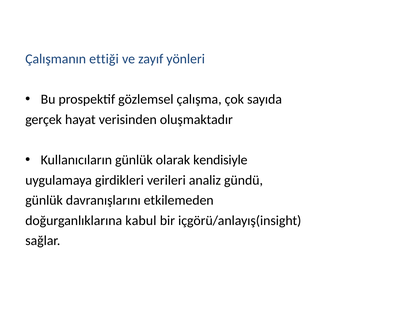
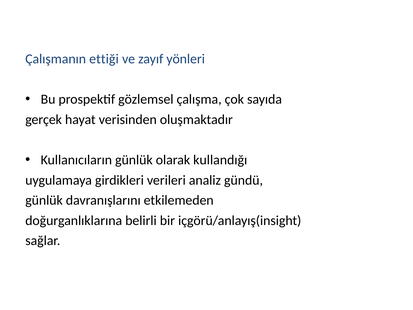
kendisiyle: kendisiyle -> kullandığı
kabul: kabul -> belirli
